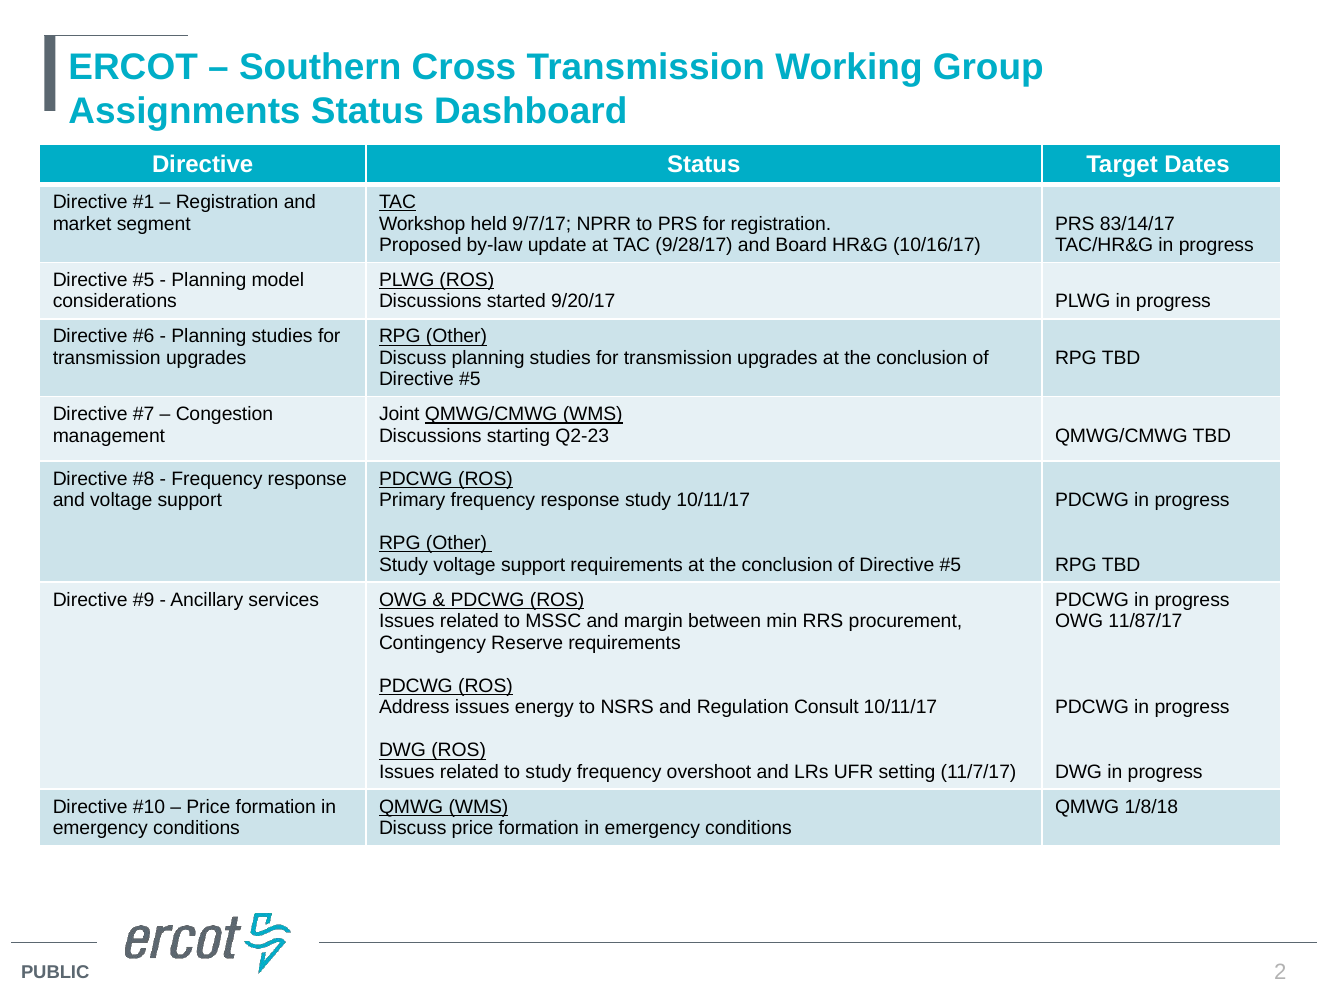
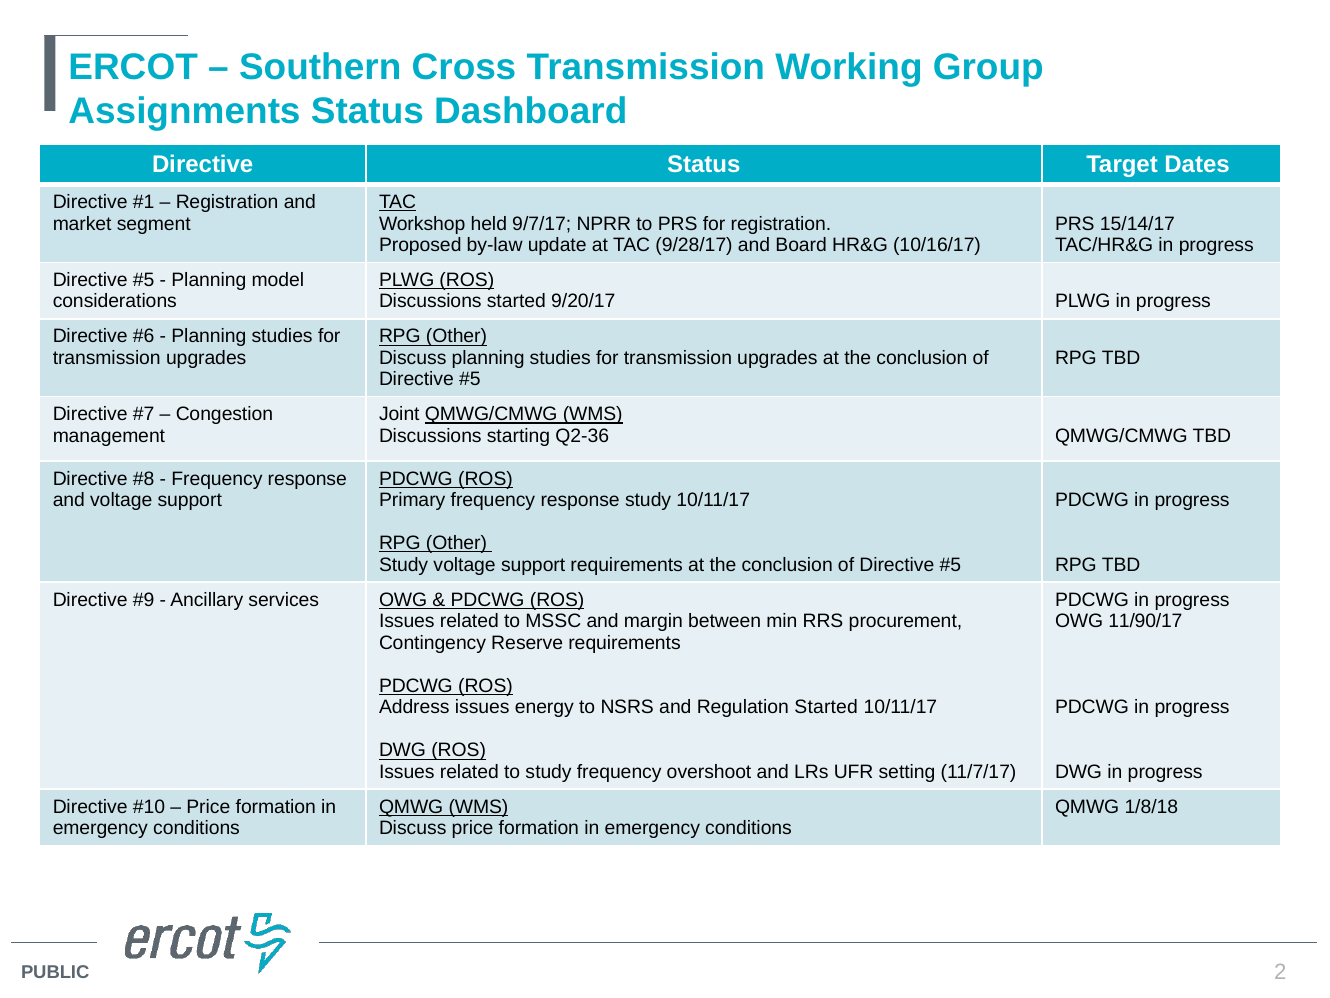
83/14/17: 83/14/17 -> 15/14/17
Q2-23: Q2-23 -> Q2-36
11/87/17: 11/87/17 -> 11/90/17
Regulation Consult: Consult -> Started
